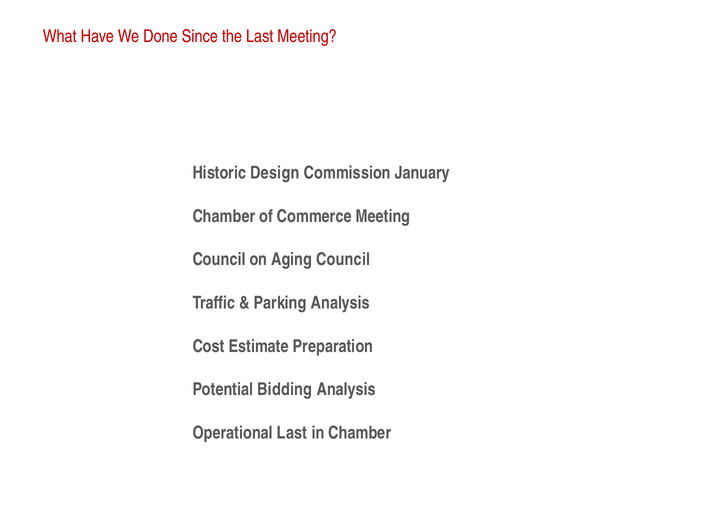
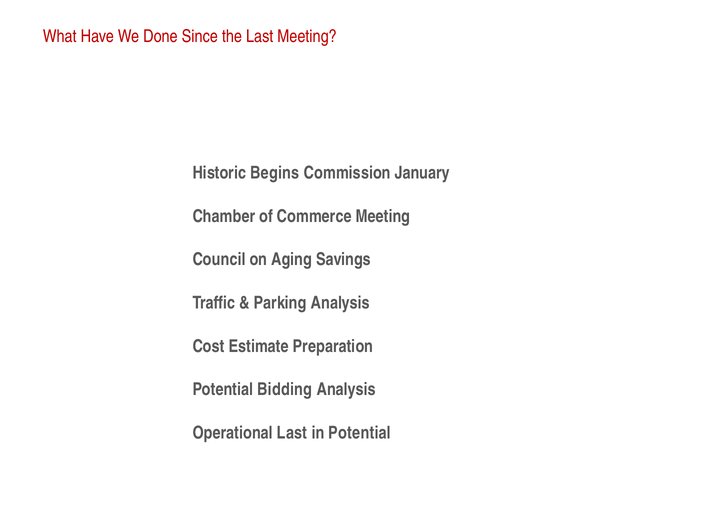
Design: Design -> Begins
Aging Council: Council -> Savings
in Chamber: Chamber -> Potential
